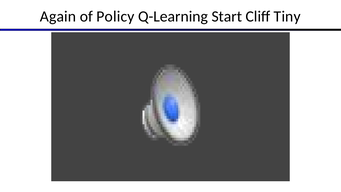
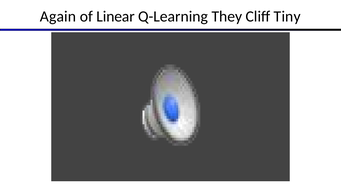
Policy: Policy -> Linear
Start: Start -> They
